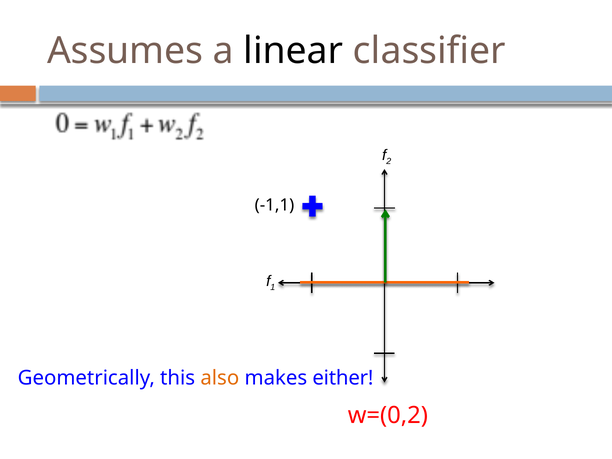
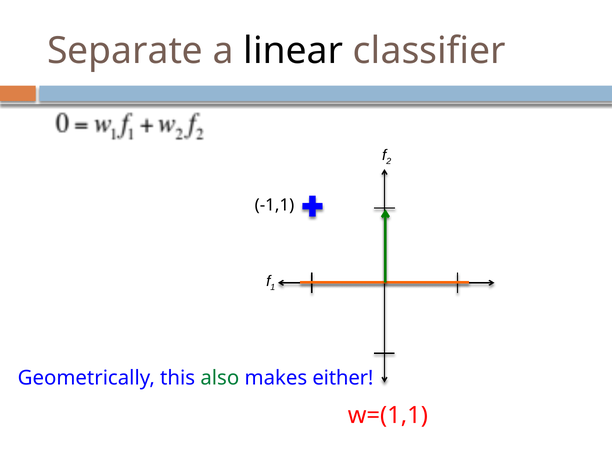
Assumes: Assumes -> Separate
also colour: orange -> green
w=(0,2: w=(0,2 -> w=(1,1
